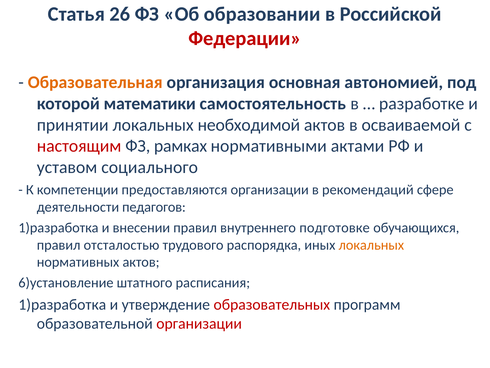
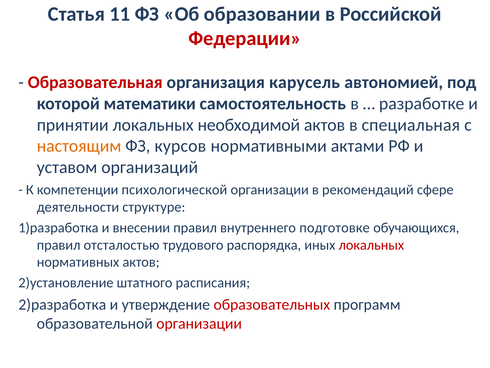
26: 26 -> 11
Образовательная colour: orange -> red
основная: основная -> карусель
осваиваемой: осваиваемой -> специальная
настоящим colour: red -> orange
рамках: рамках -> курсов
социального: социального -> организаций
предоставляются: предоставляются -> психологической
педагогов: педагогов -> структуре
локальных at (371, 245) colour: orange -> red
6)установление: 6)установление -> 2)установление
1)разработка at (62, 304): 1)разработка -> 2)разработка
